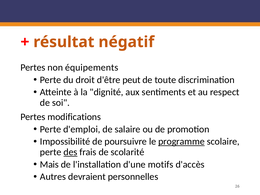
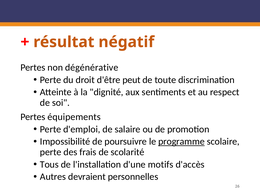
équipements: équipements -> dégénérative
modifications: modifications -> équipements
des underline: present -> none
Mais: Mais -> Tous
